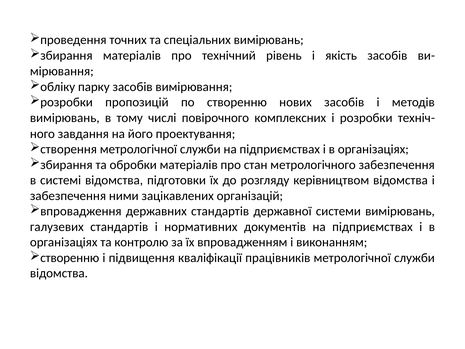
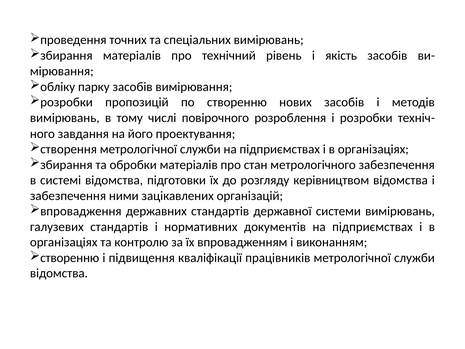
комплексних: комплексних -> розроблення
